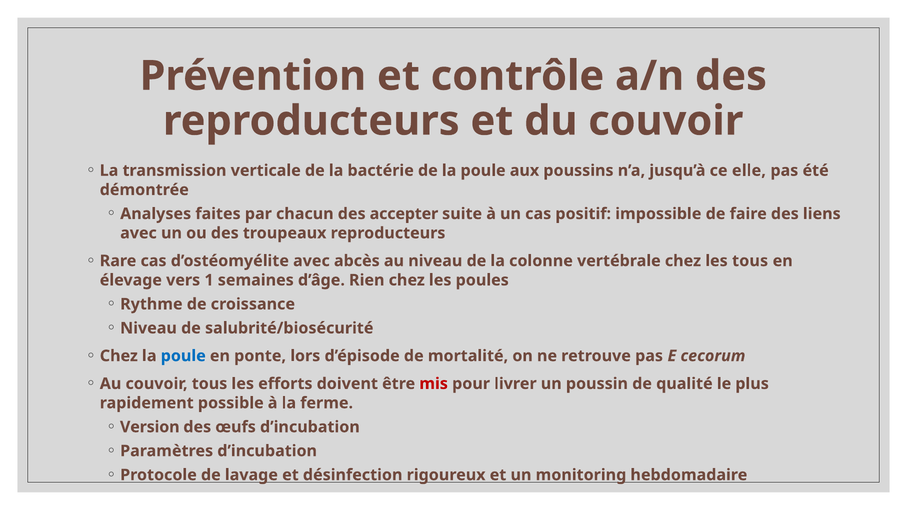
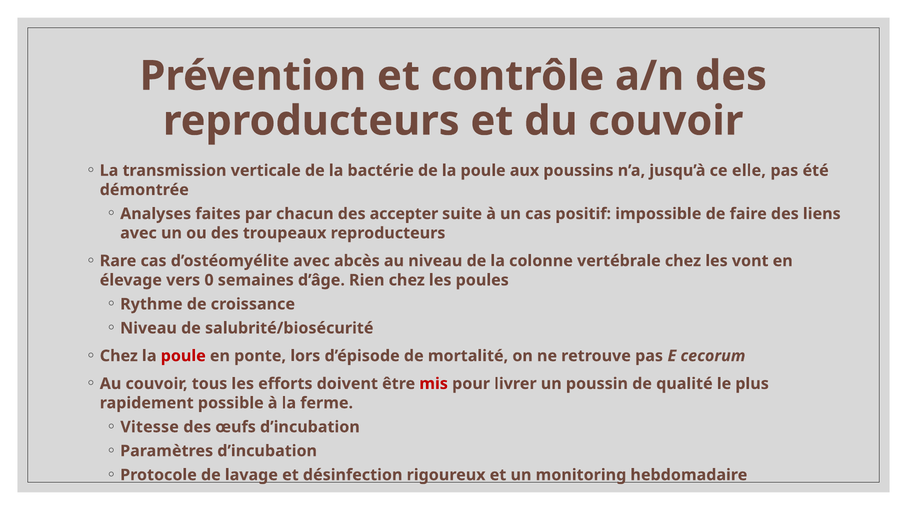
les tous: tous -> vont
1: 1 -> 0
poule at (183, 356) colour: blue -> red
Version: Version -> Vitesse
